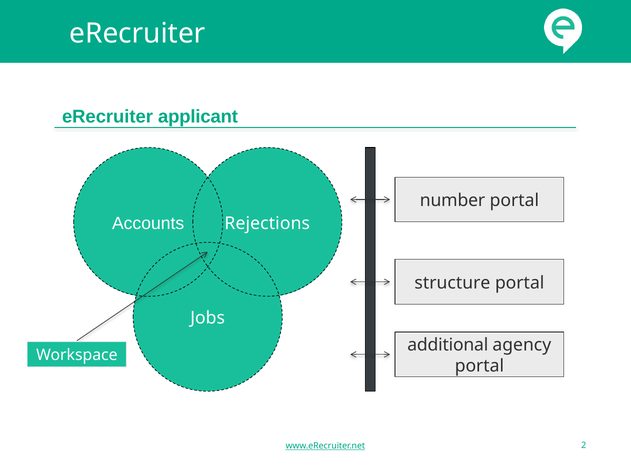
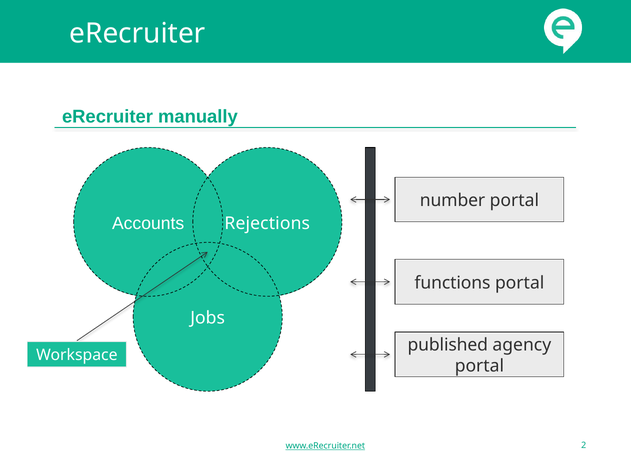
applicant: applicant -> manually
structure: structure -> functions
additional: additional -> published
